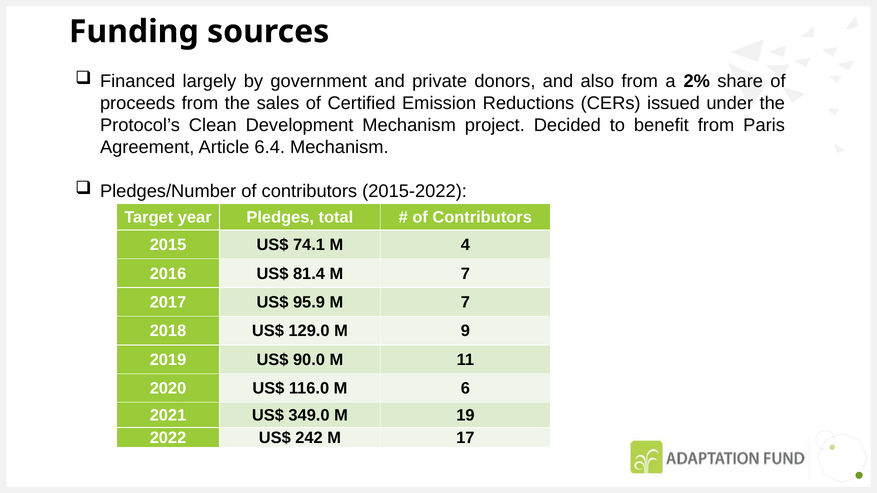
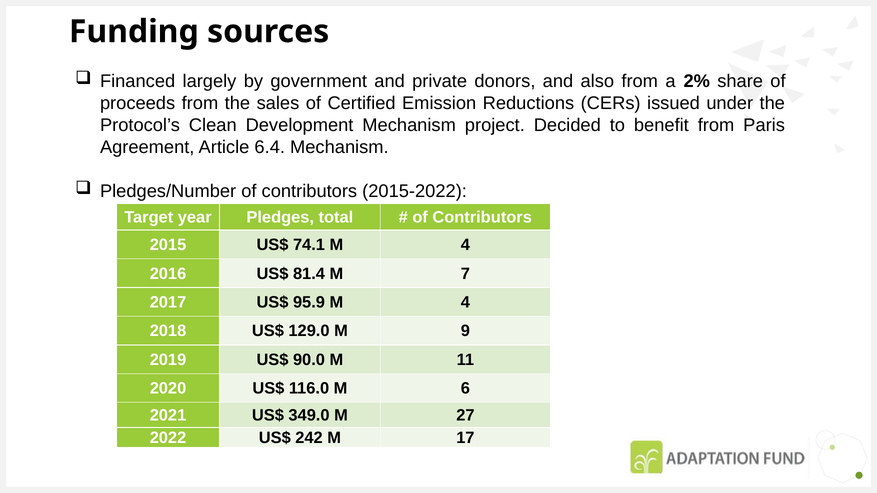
95.9 M 7: 7 -> 4
19: 19 -> 27
